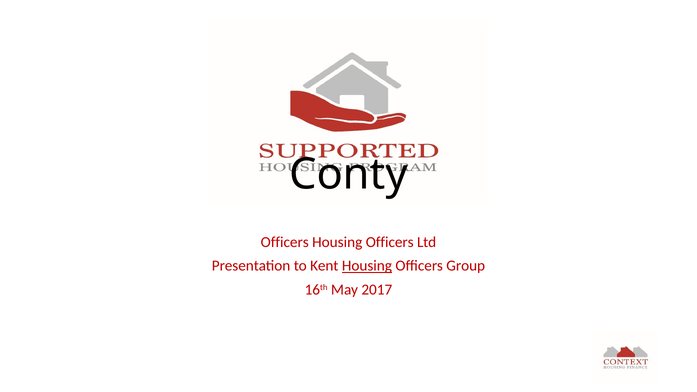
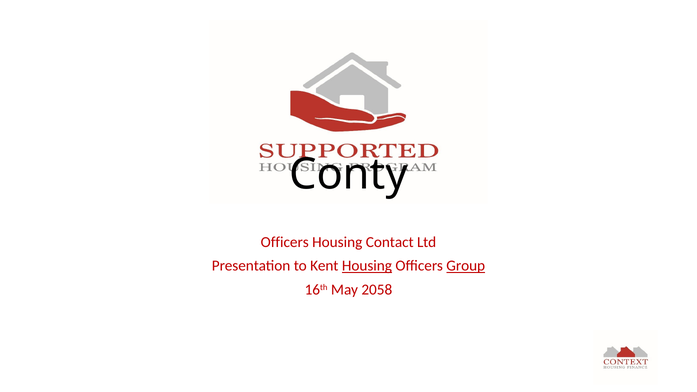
Officers at (390, 242): Officers -> Contact
Group underline: none -> present
2017: 2017 -> 2058
